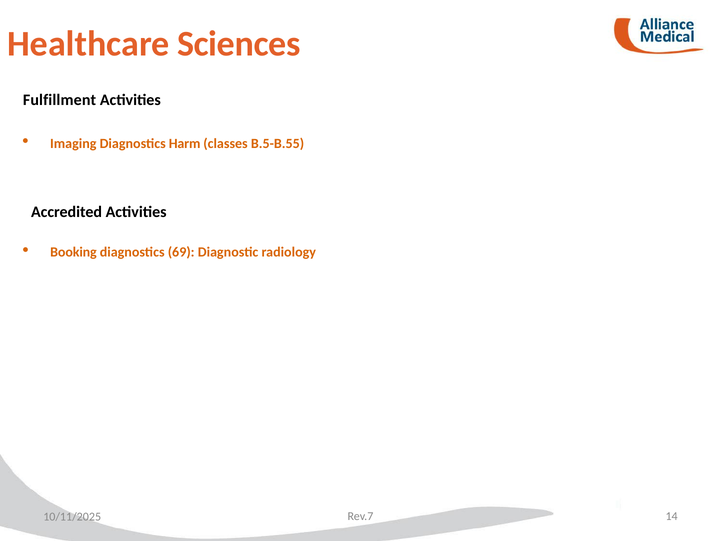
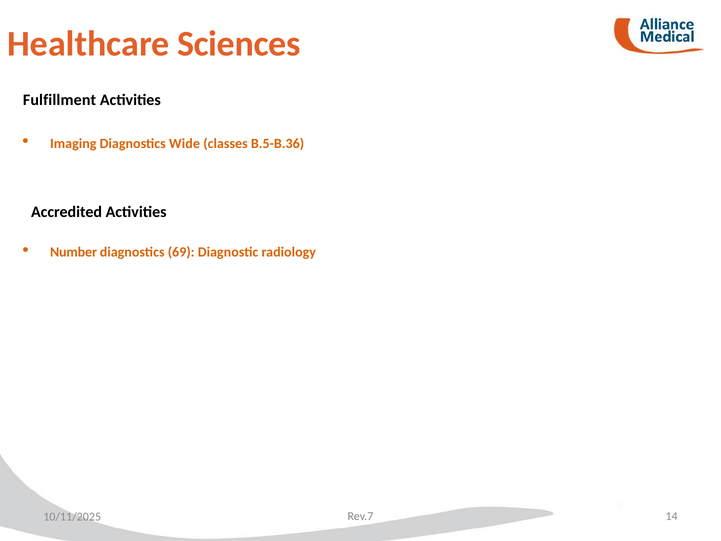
Harm: Harm -> Wide
B.5-B.55: B.5-B.55 -> B.5-B.36
Booking: Booking -> Number
